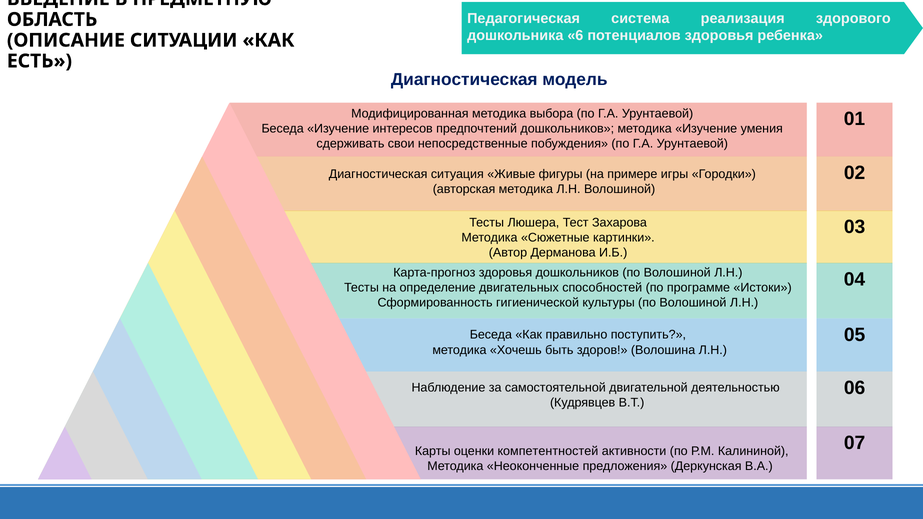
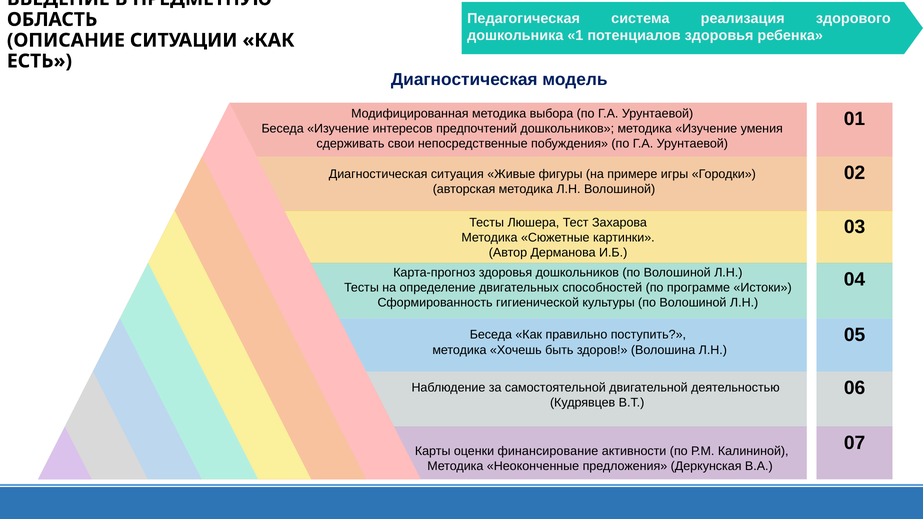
6: 6 -> 1
компетентностей: компетентностей -> финансирование
